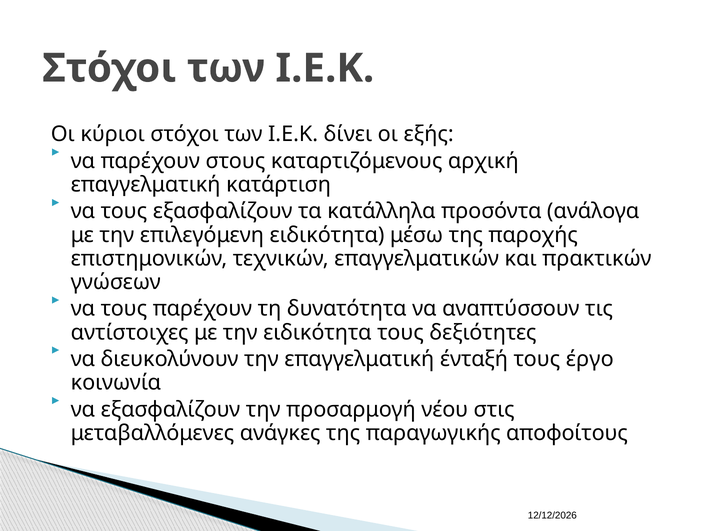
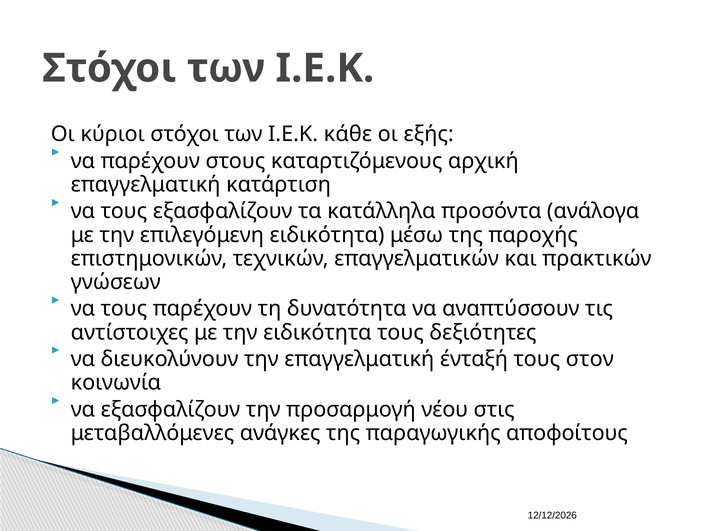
δίνει: δίνει -> κάθε
έργο: έργο -> στον
